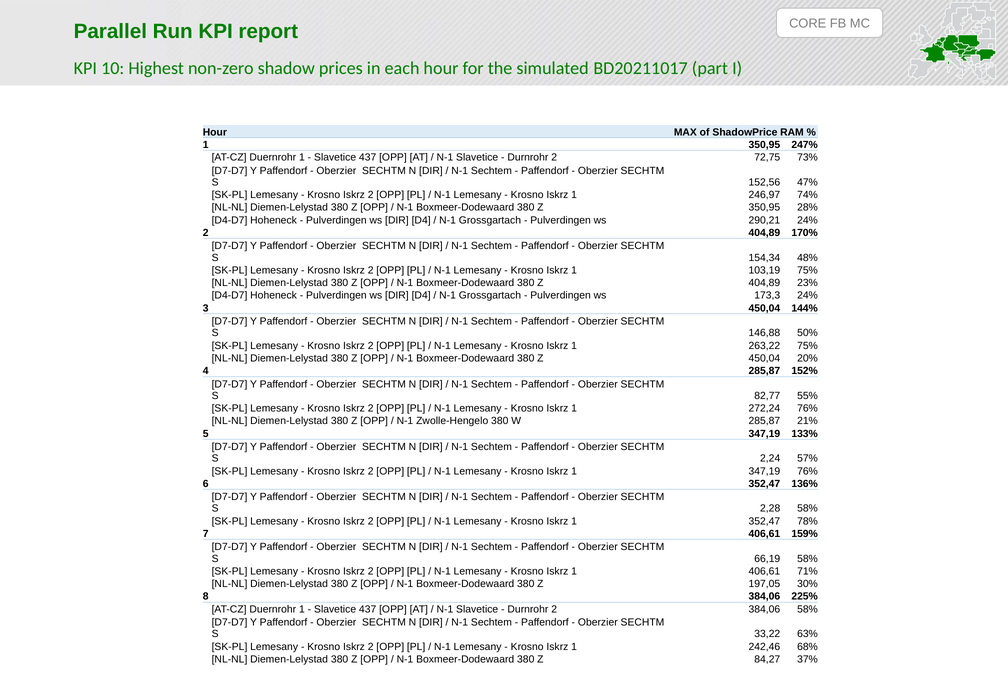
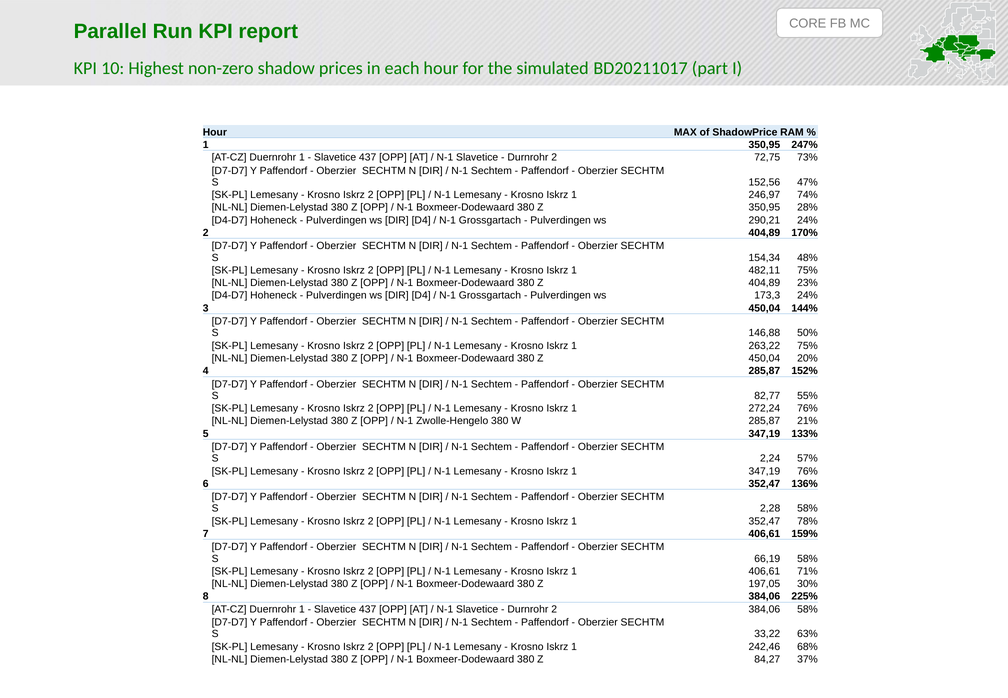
103,19: 103,19 -> 482,11
